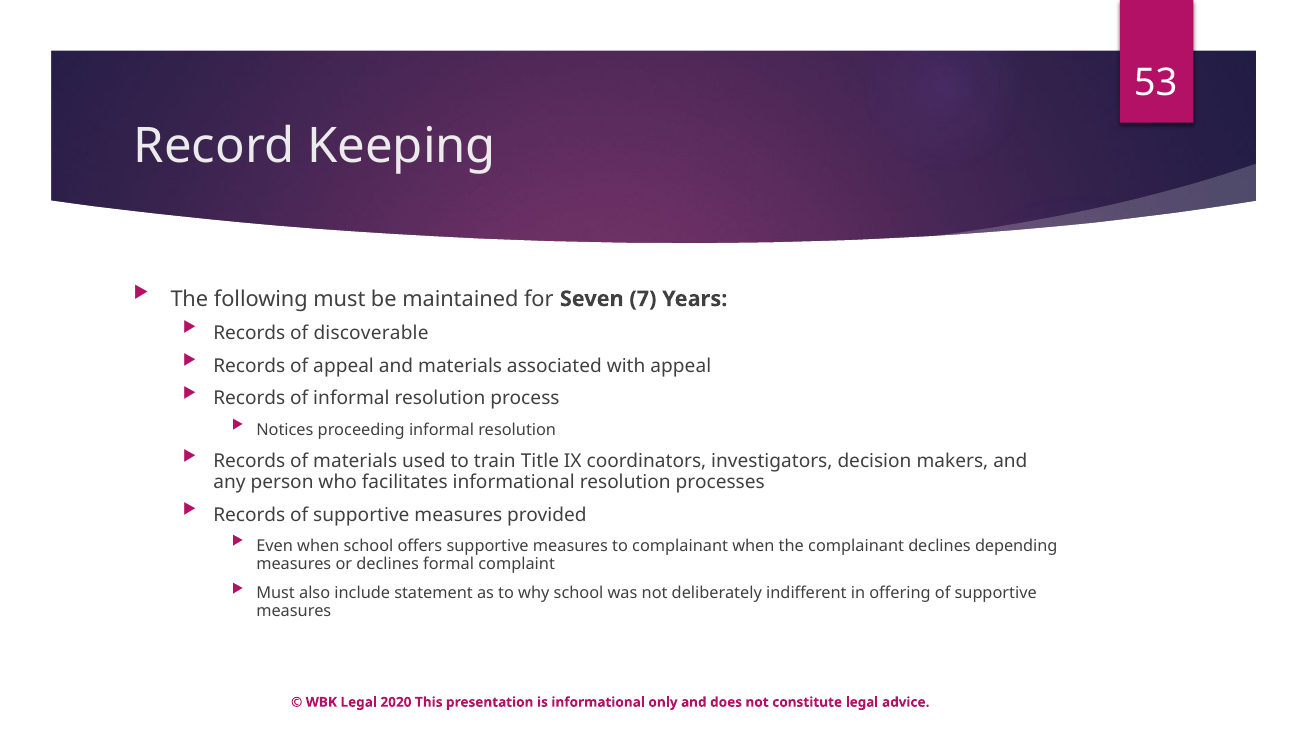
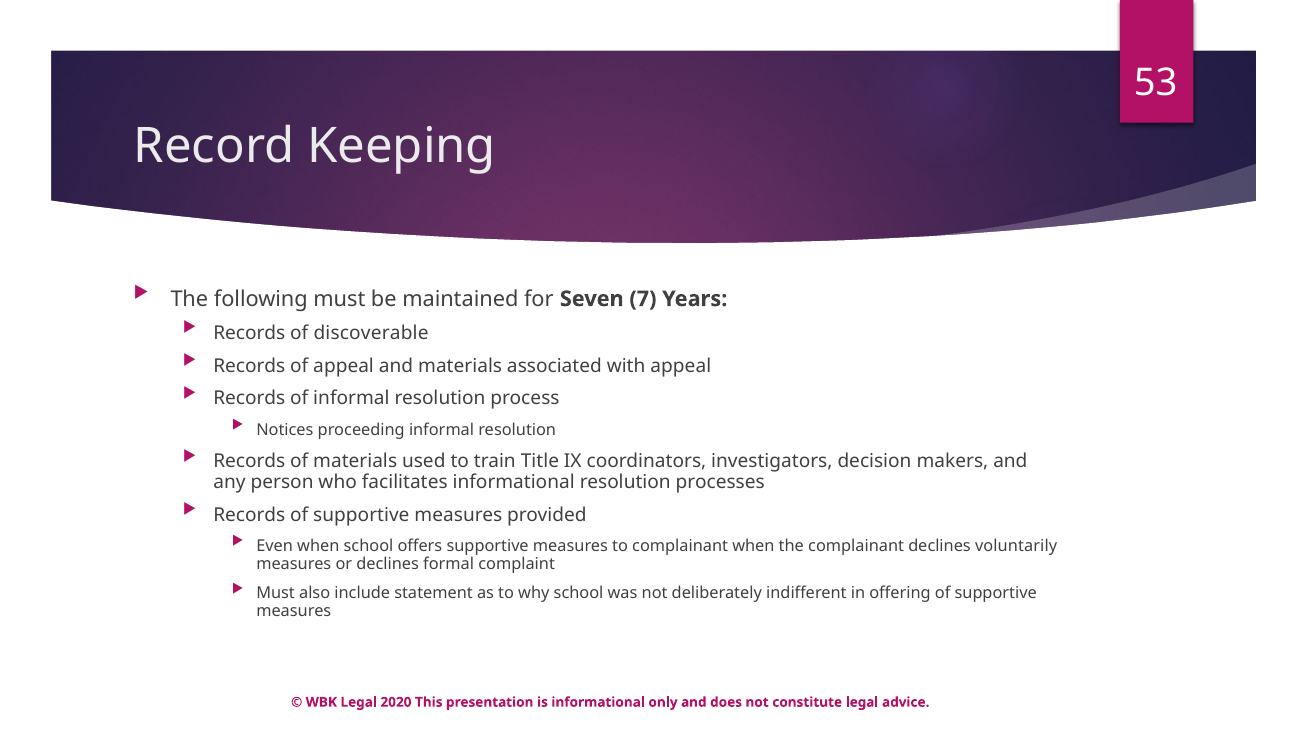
depending: depending -> voluntarily
